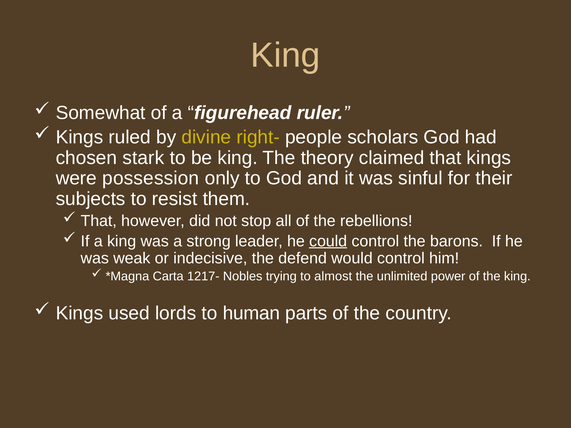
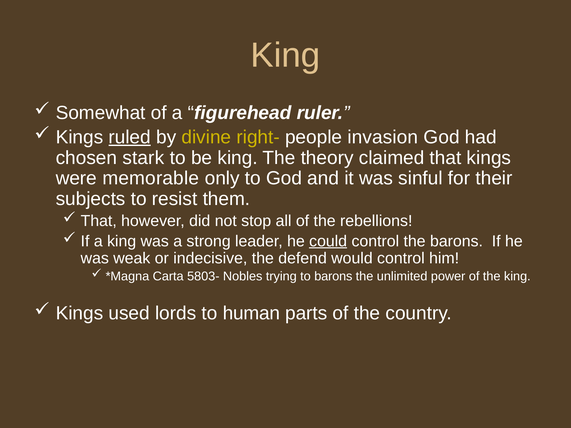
ruled underline: none -> present
scholars: scholars -> invasion
possession: possession -> memorable
1217-: 1217- -> 5803-
to almost: almost -> barons
